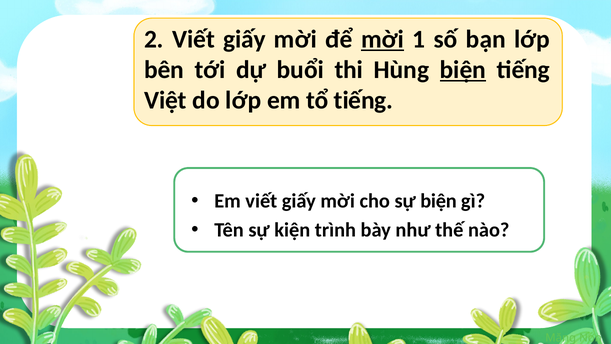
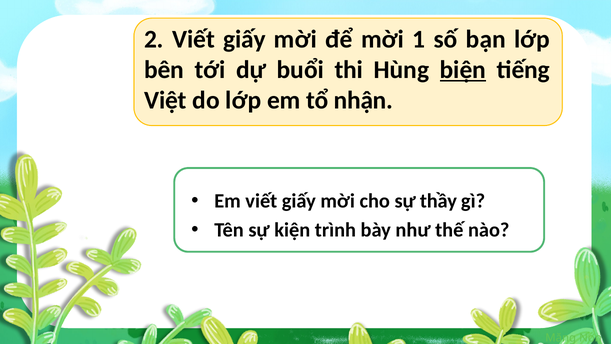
mời at (383, 39) underline: present -> none
tổ tiếng: tiếng -> nhận
sự biện: biện -> thầy
